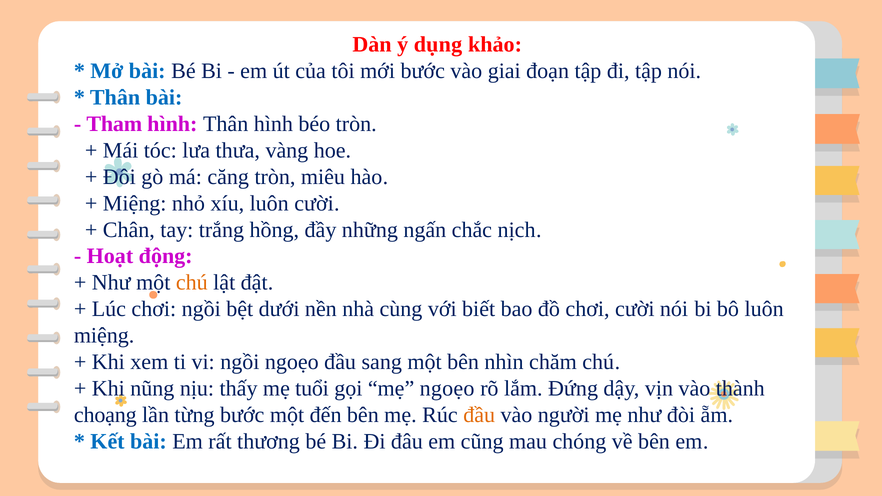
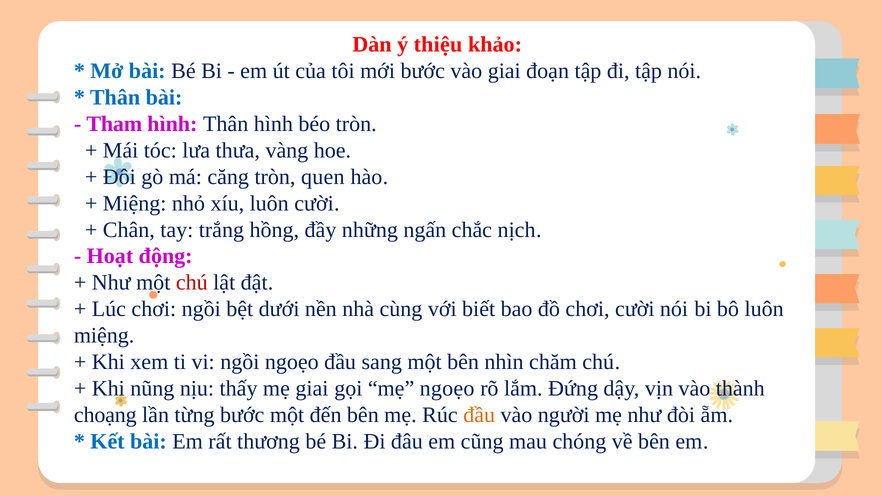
dụng: dụng -> thiệu
miêu: miêu -> quen
chú at (192, 283) colour: orange -> red
mẹ tuổi: tuổi -> giai
